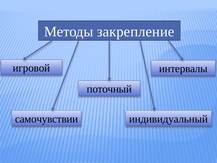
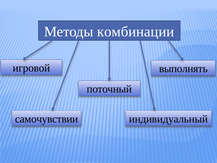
закрепление: закрепление -> комбинации
интервалы: интервалы -> выполнять
